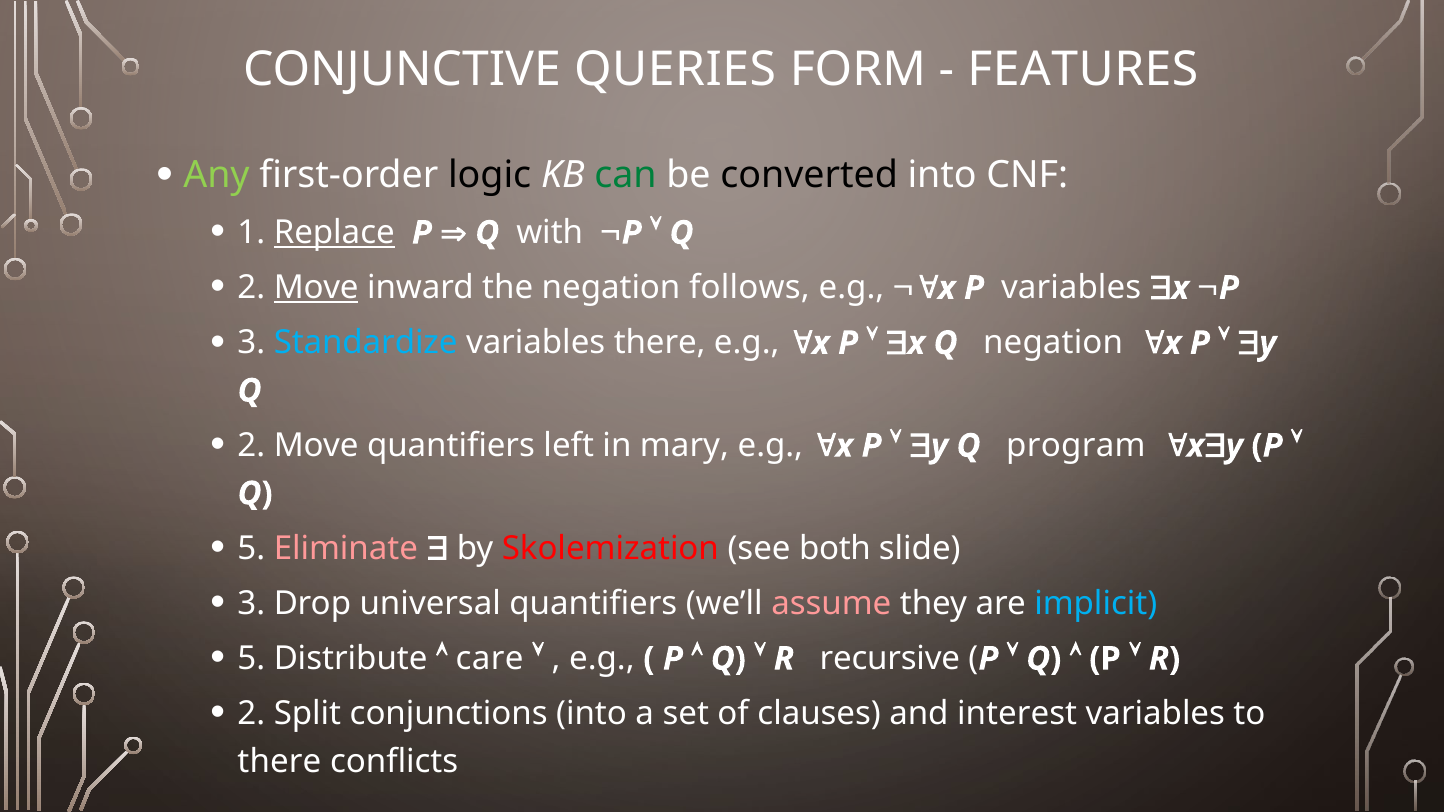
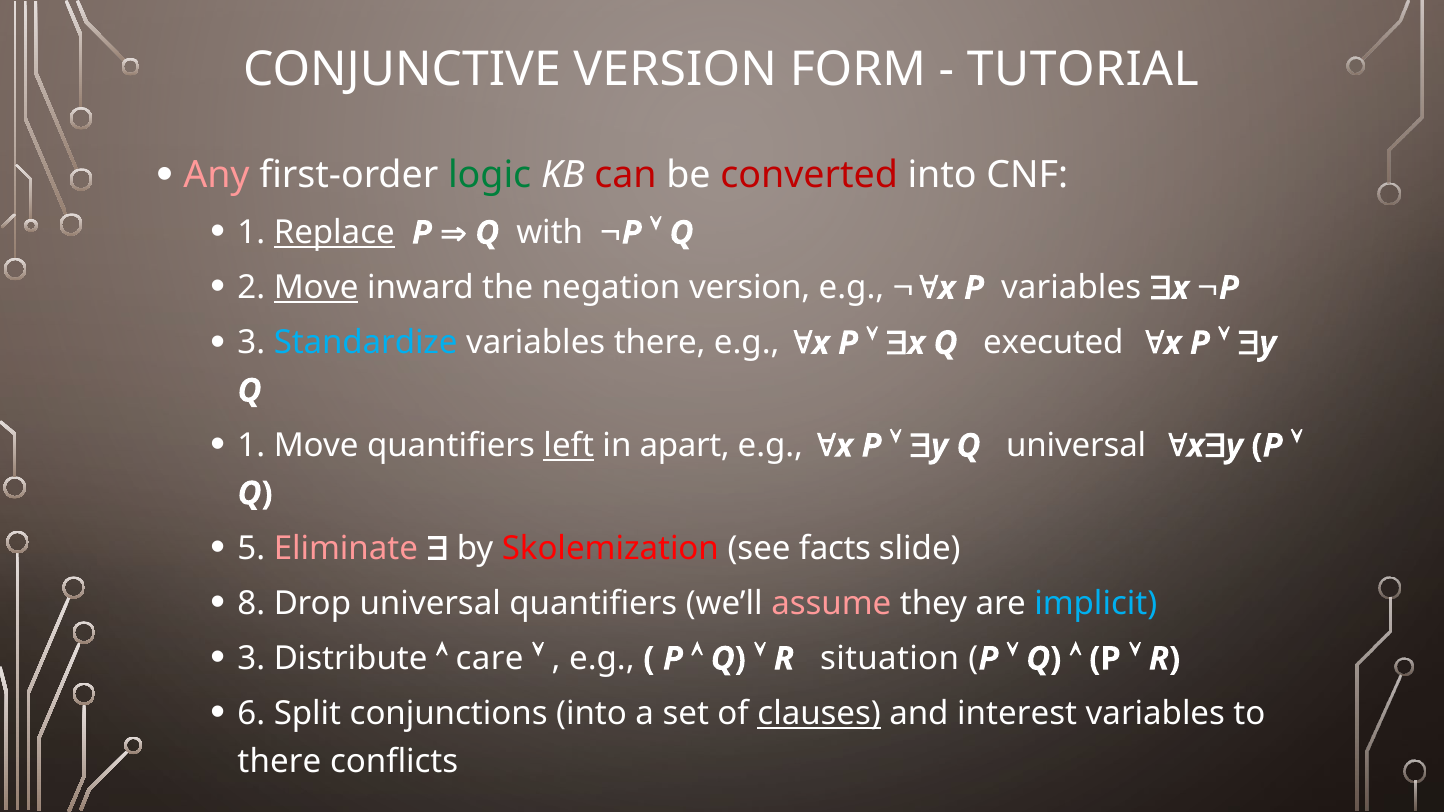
CONJUNCTIVE QUERIES: QUERIES -> VERSION
FEATURES: FEATURES -> TUTORIAL
Any colour: light green -> pink
logic colour: black -> green
can colour: green -> red
converted colour: black -> red
negation follows: follows -> version
Q negation: negation -> executed
2 at (251, 446): 2 -> 1
left underline: none -> present
mary: mary -> apart
Q program: program -> universal
both: both -> facts
3 at (251, 604): 3 -> 8
5 at (251, 659): 5 -> 3
recursive: recursive -> situation
2 at (251, 714): 2 -> 6
clauses underline: none -> present
